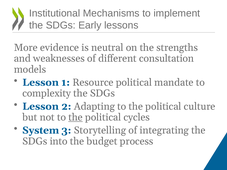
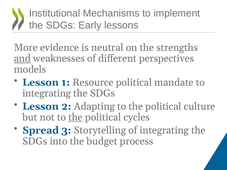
and underline: none -> present
consultation: consultation -> perspectives
complexity at (47, 93): complexity -> integrating
System: System -> Spread
